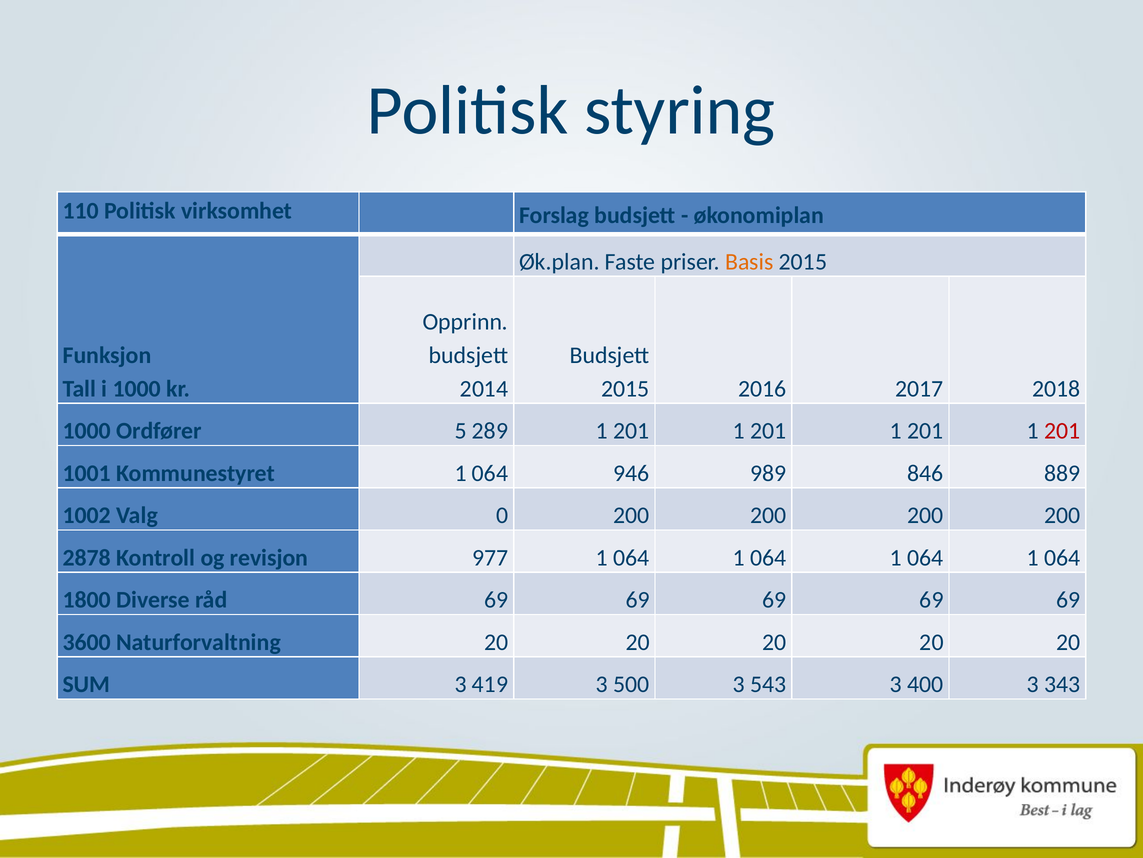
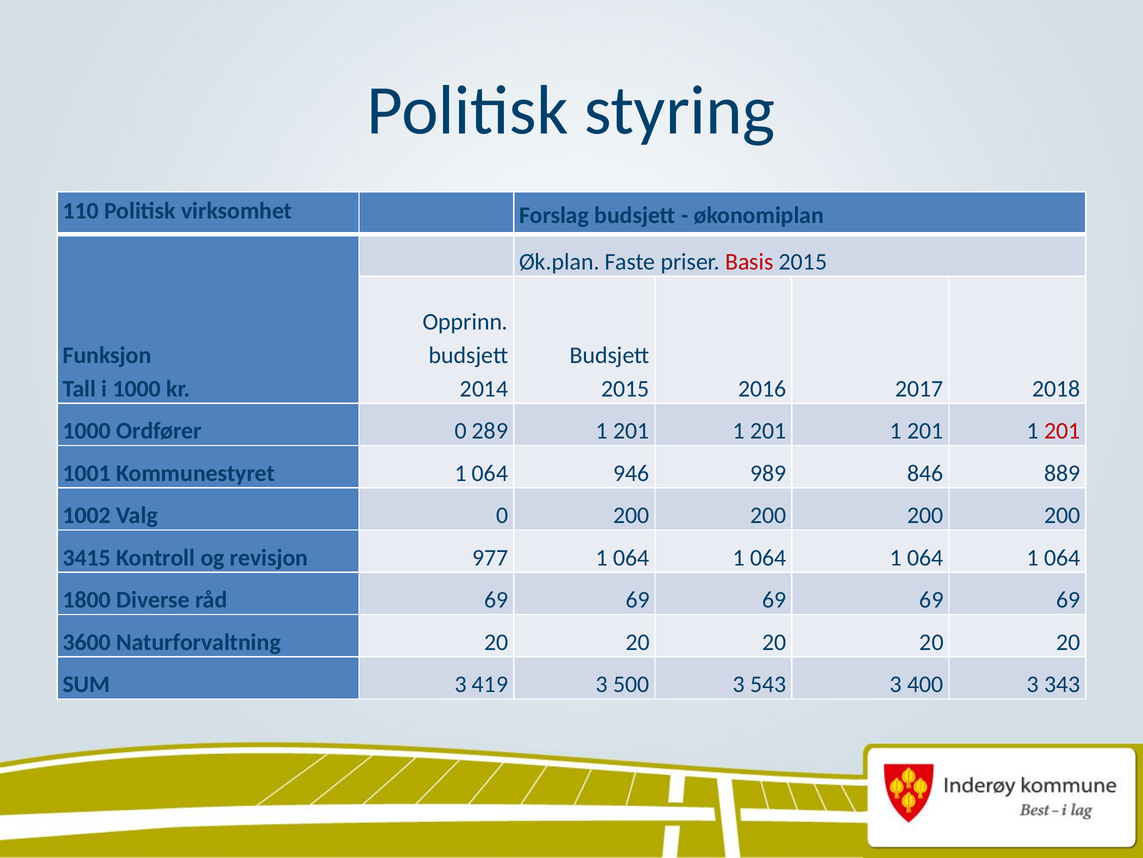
Basis colour: orange -> red
Ordfører 5: 5 -> 0
2878: 2878 -> 3415
